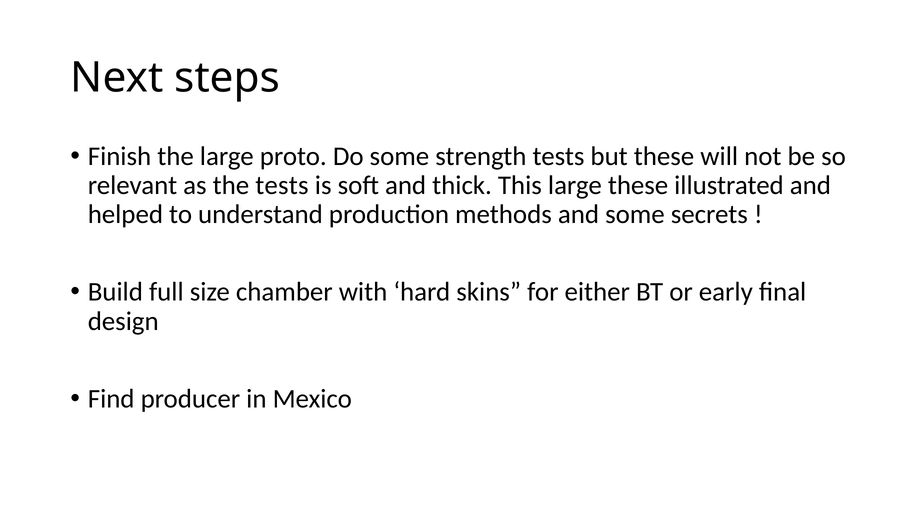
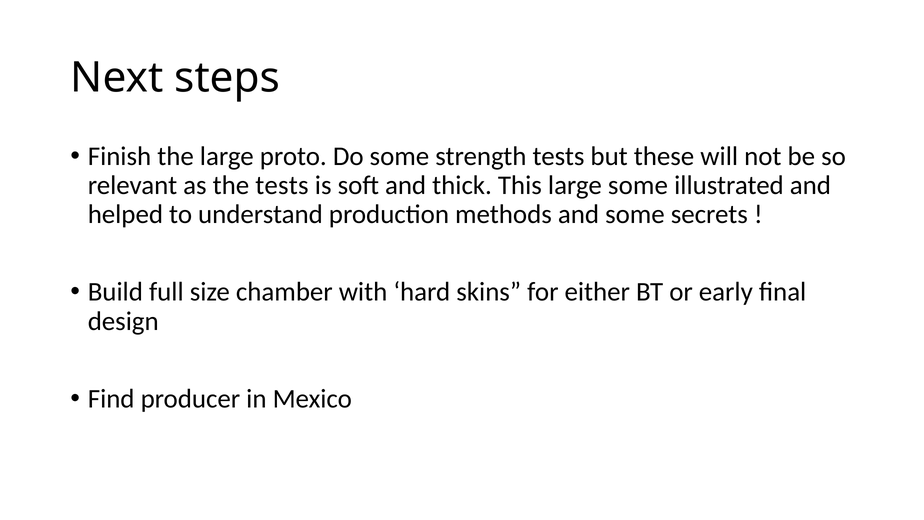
large these: these -> some
